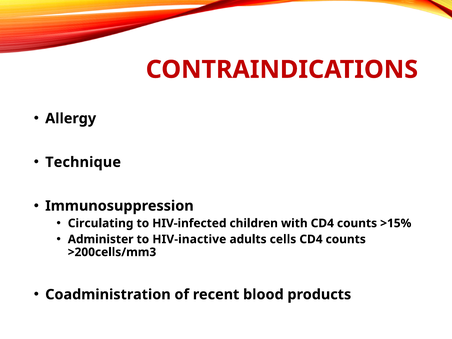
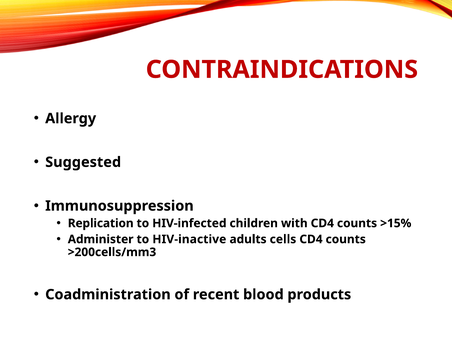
Technique: Technique -> Suggested
Circulating: Circulating -> Replication
